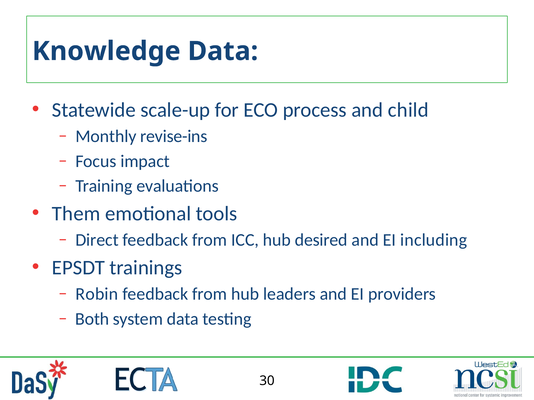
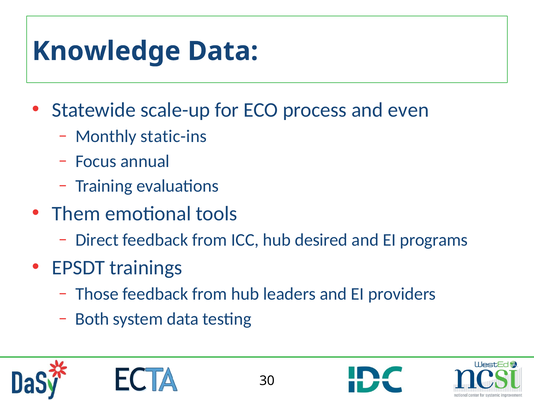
child: child -> even
revise-ins: revise-ins -> static-ins
impact: impact -> annual
including: including -> programs
Robin: Robin -> Those
